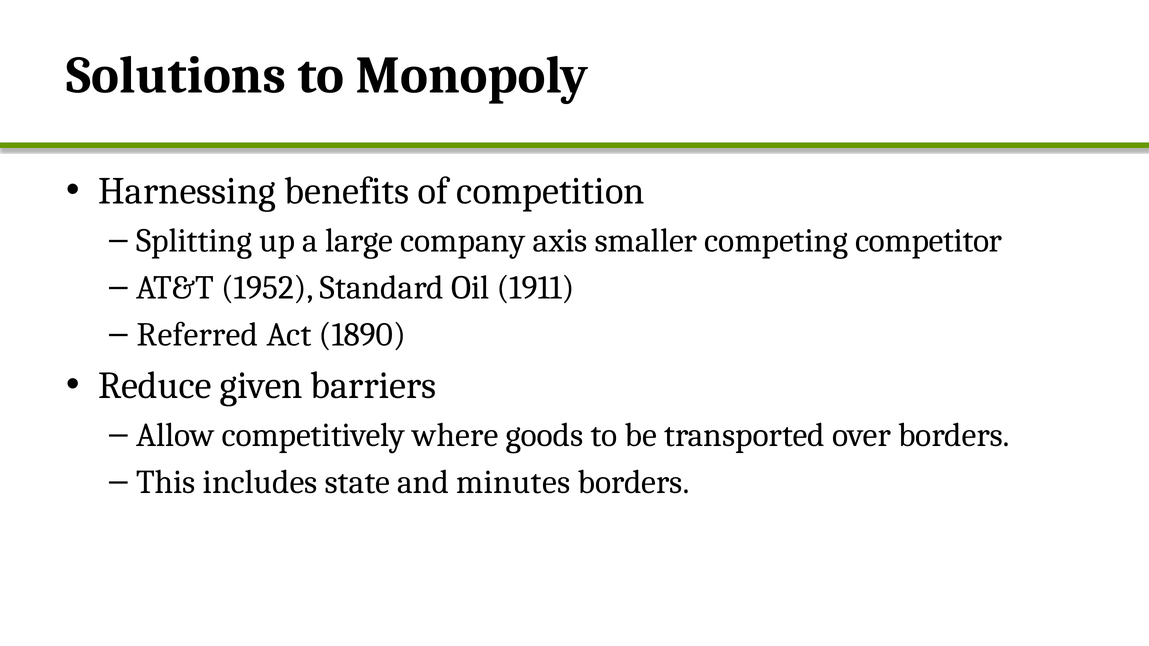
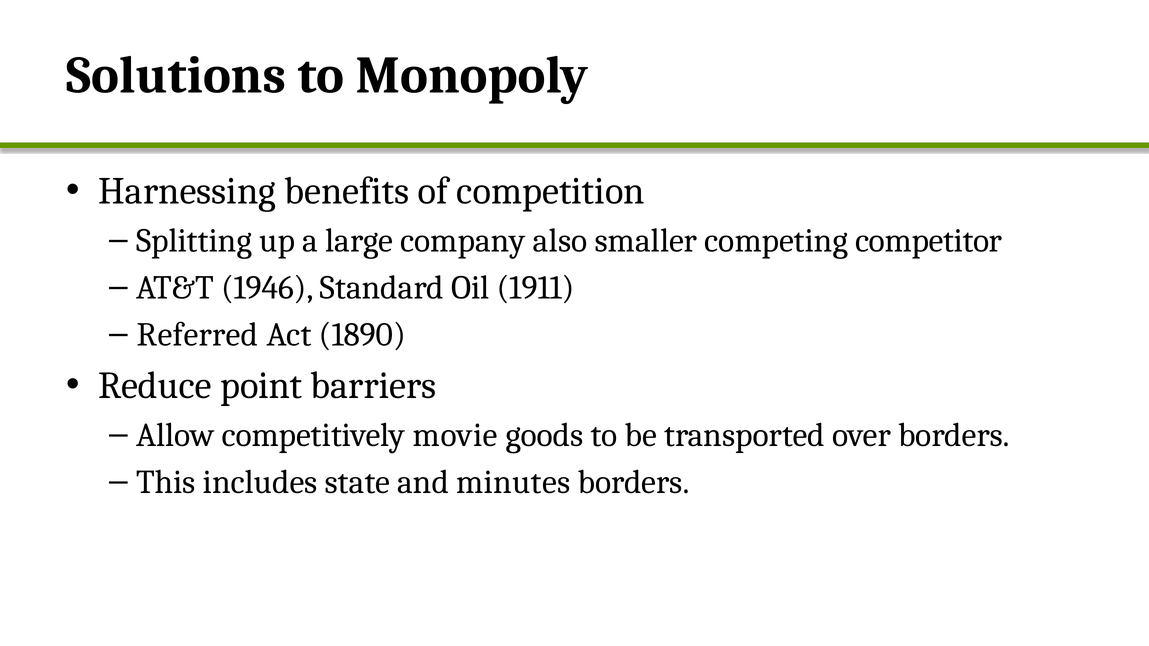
axis: axis -> also
1952: 1952 -> 1946
given: given -> point
where: where -> movie
